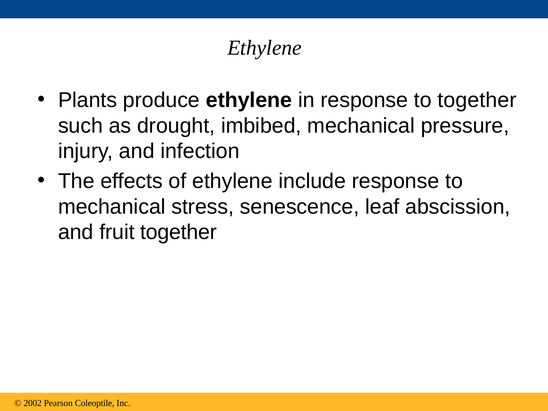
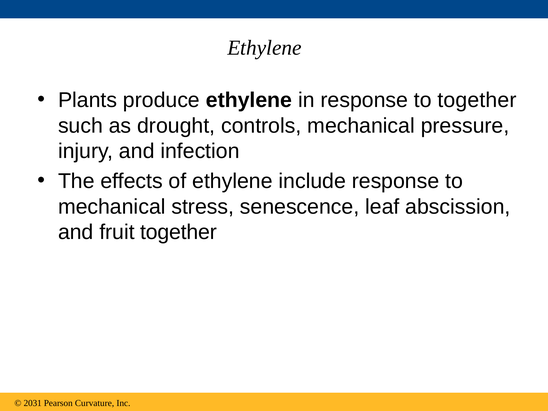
imbibed: imbibed -> controls
2002: 2002 -> 2031
Coleoptile: Coleoptile -> Curvature
